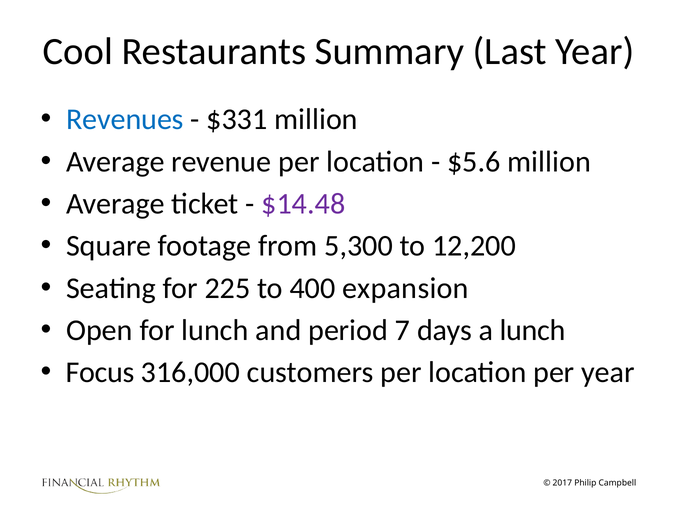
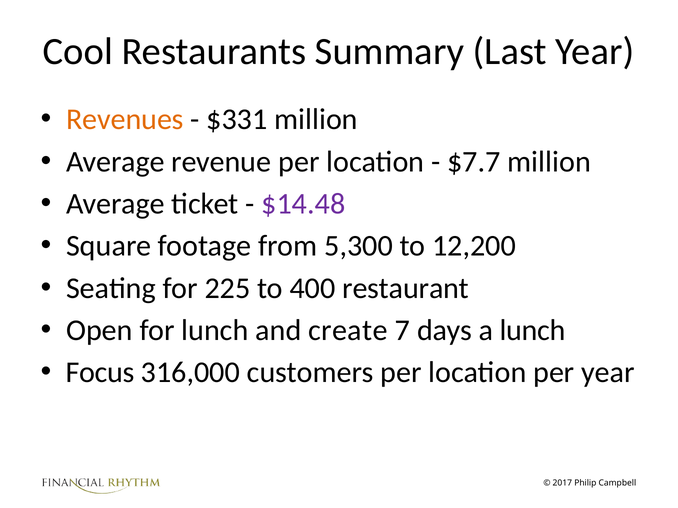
Revenues colour: blue -> orange
$5.6: $5.6 -> $7.7
expansion: expansion -> restaurant
period: period -> create
